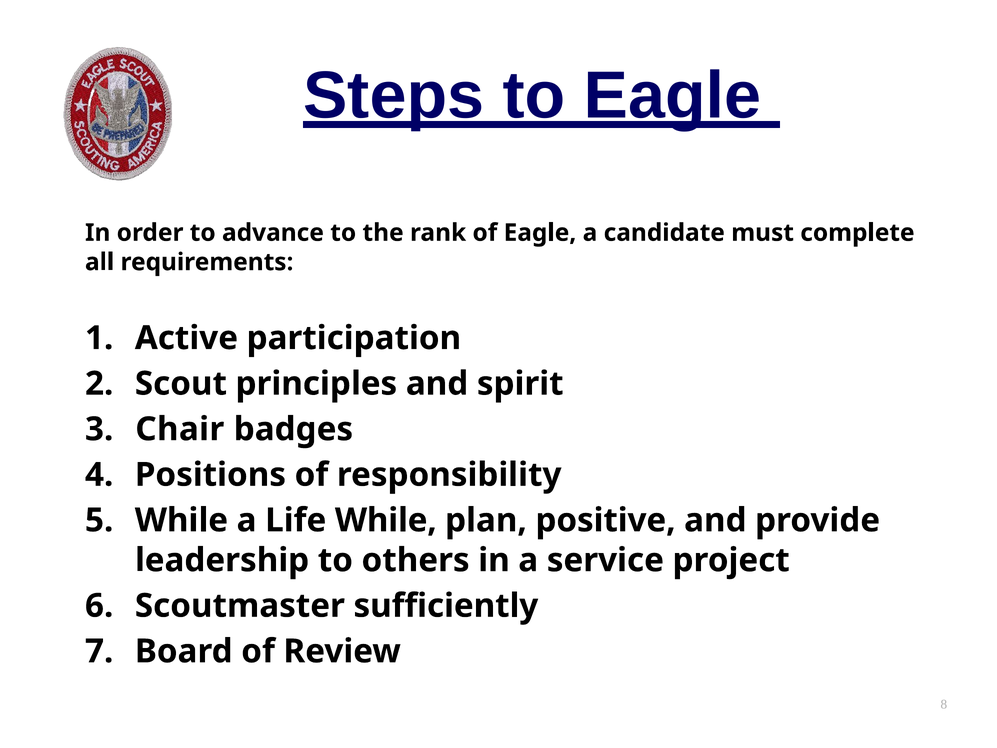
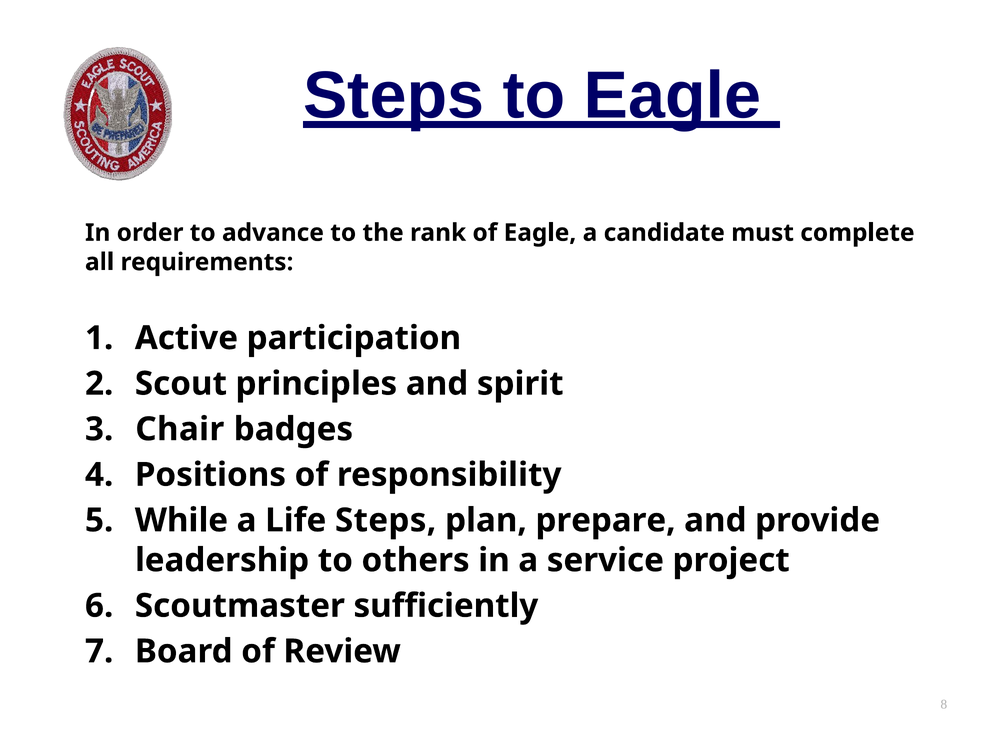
Life While: While -> Steps
positive: positive -> prepare
